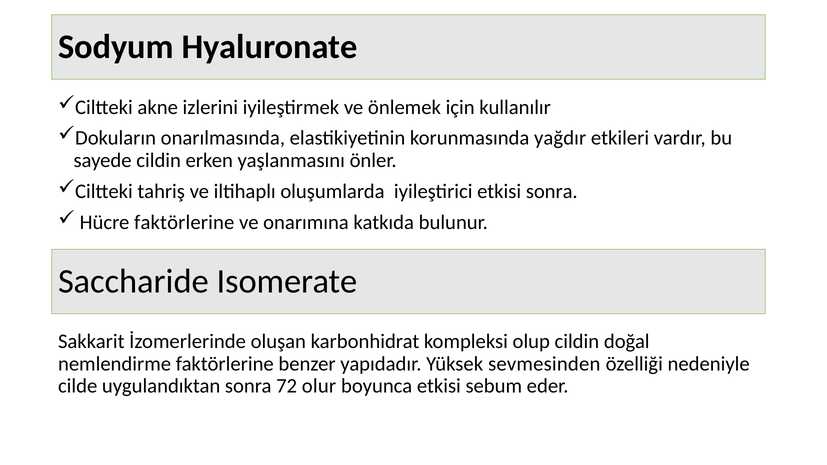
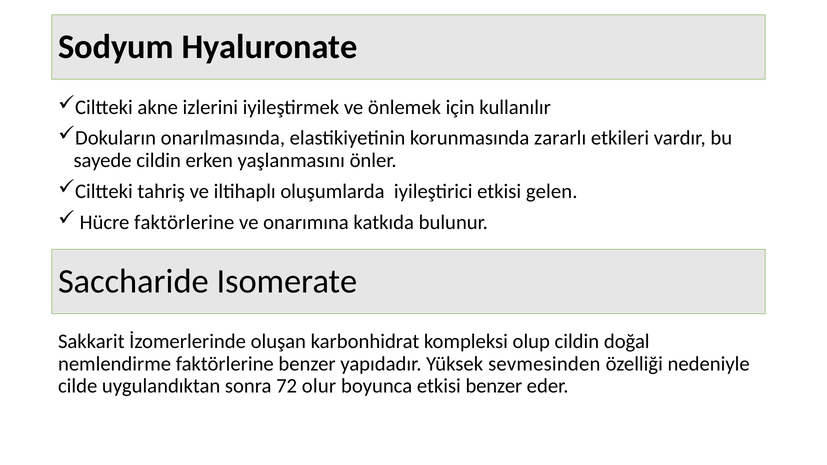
yağdır: yağdır -> zararlı
etkisi sonra: sonra -> gelen
etkisi sebum: sebum -> benzer
